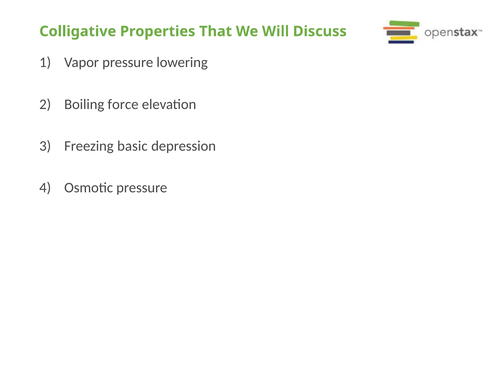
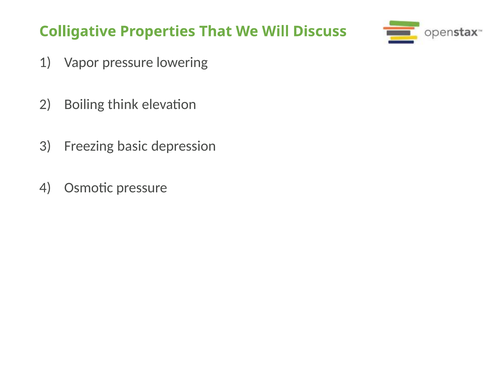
force: force -> think
